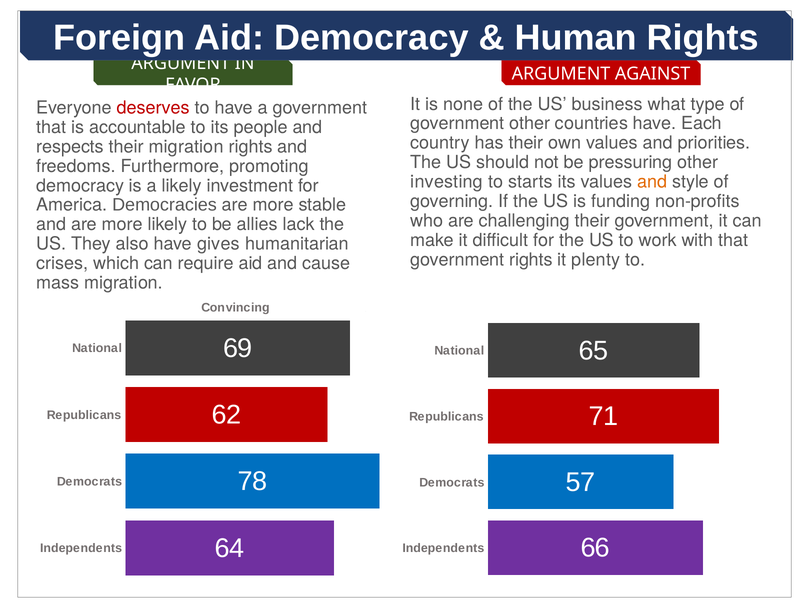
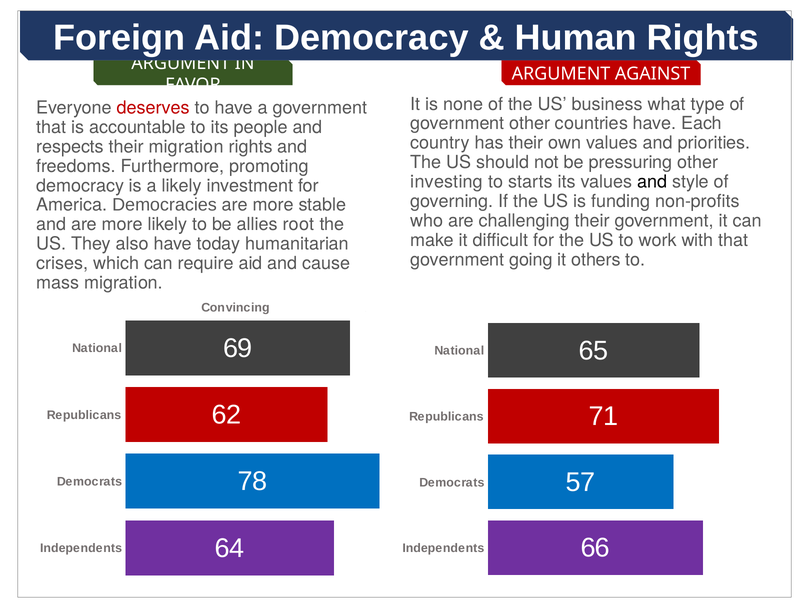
and at (652, 182) colour: orange -> black
lack: lack -> root
gives: gives -> today
government rights: rights -> going
plenty: plenty -> others
